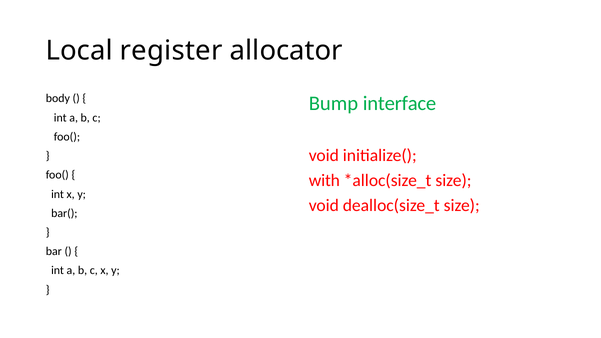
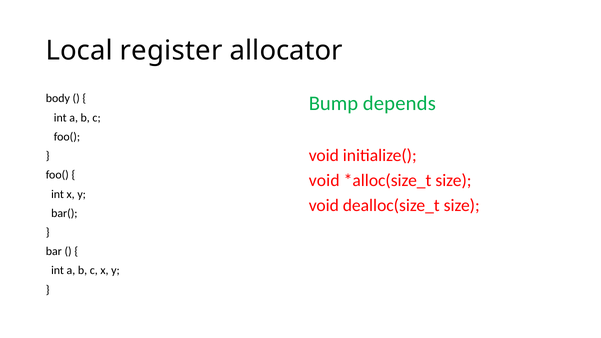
interface: interface -> depends
with at (324, 180): with -> void
